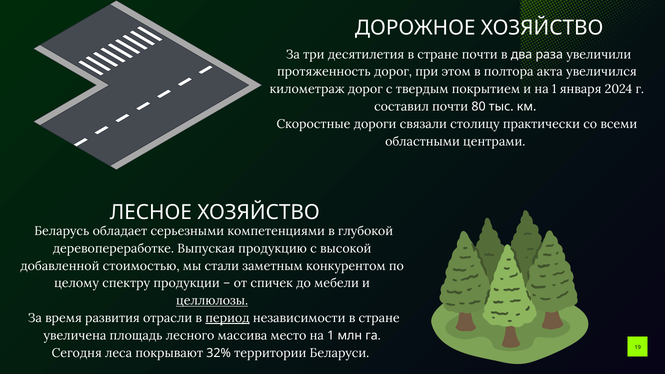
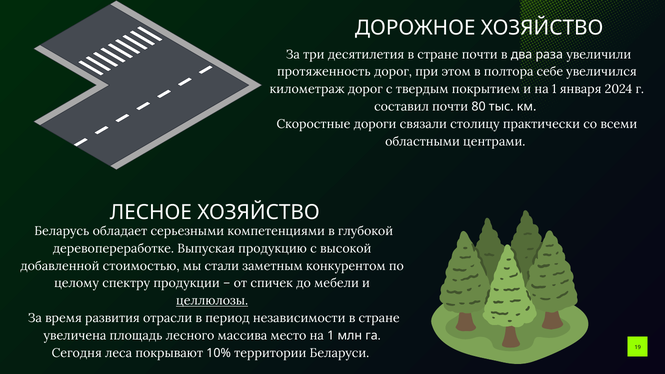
акта: акта -> себе
период underline: present -> none
32%: 32% -> 10%
